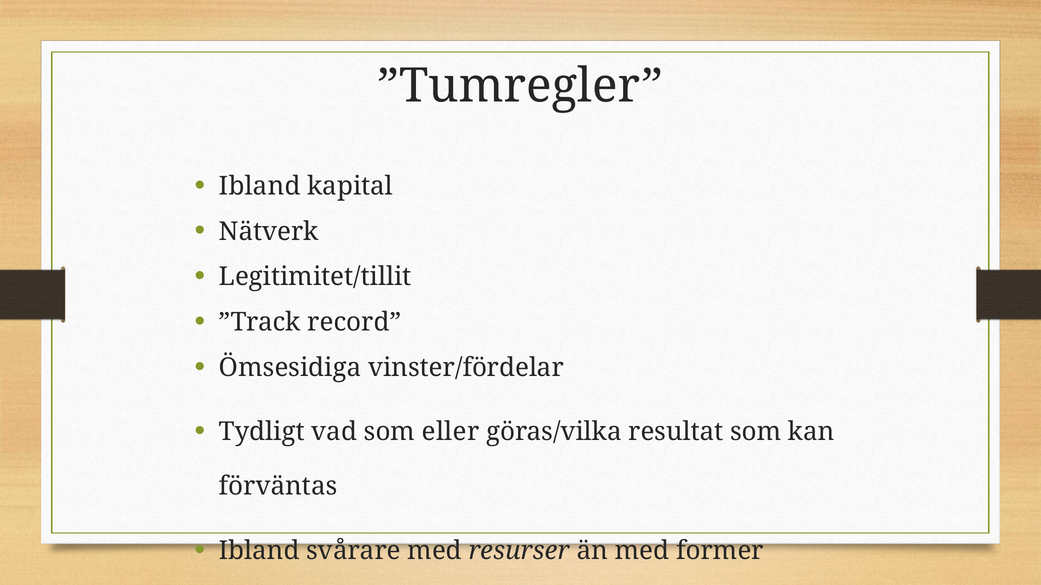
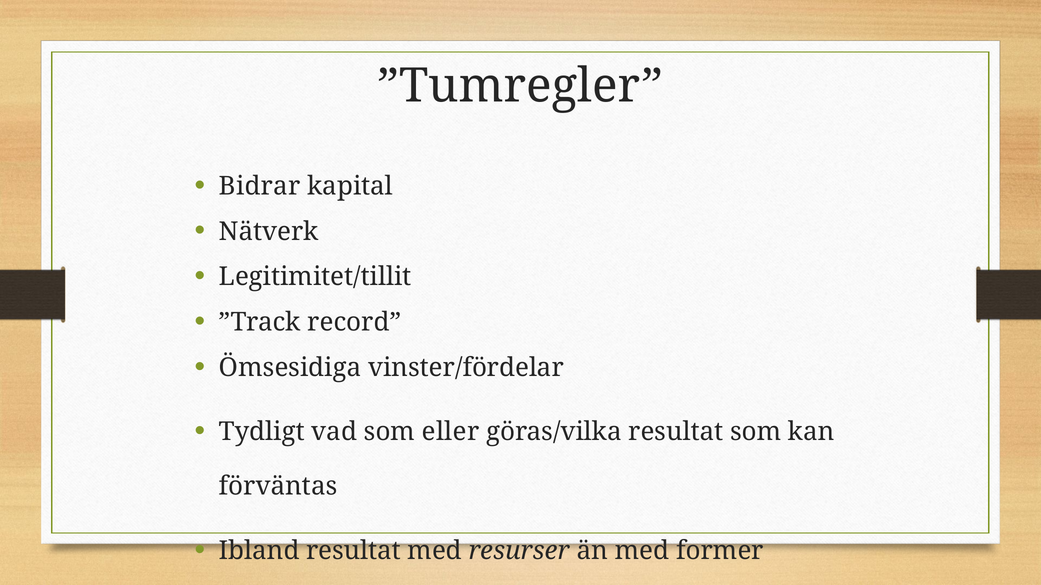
Ibland at (260, 186): Ibland -> Bidrar
Ibland svårare: svårare -> resultat
